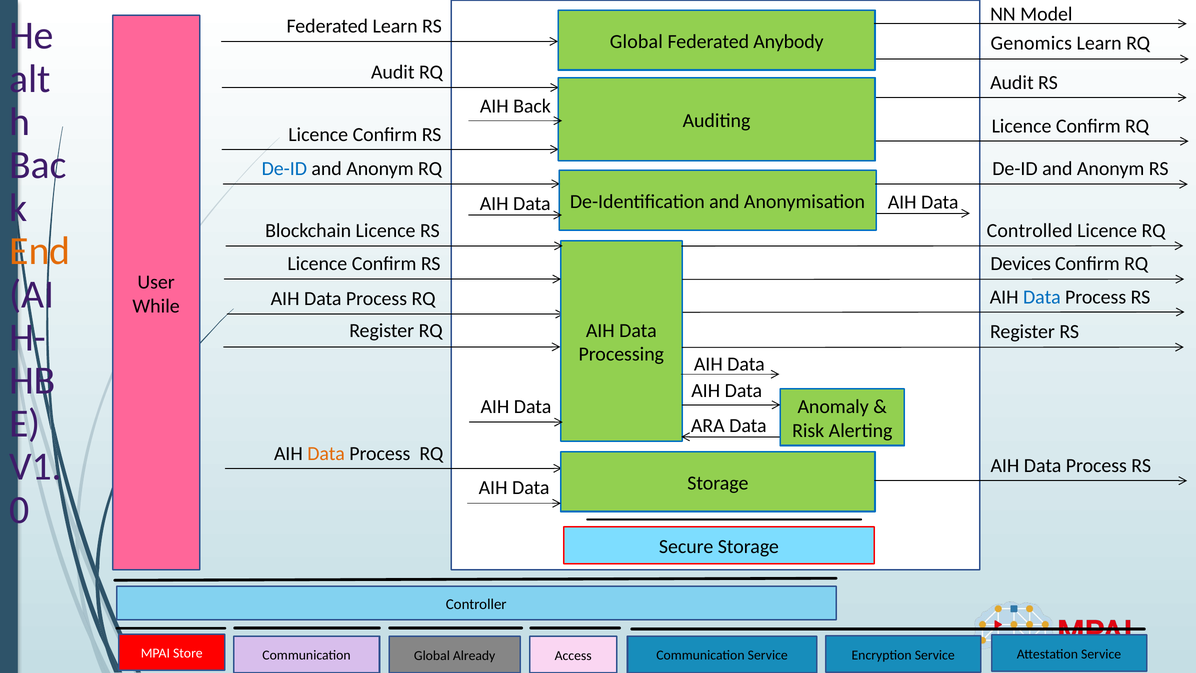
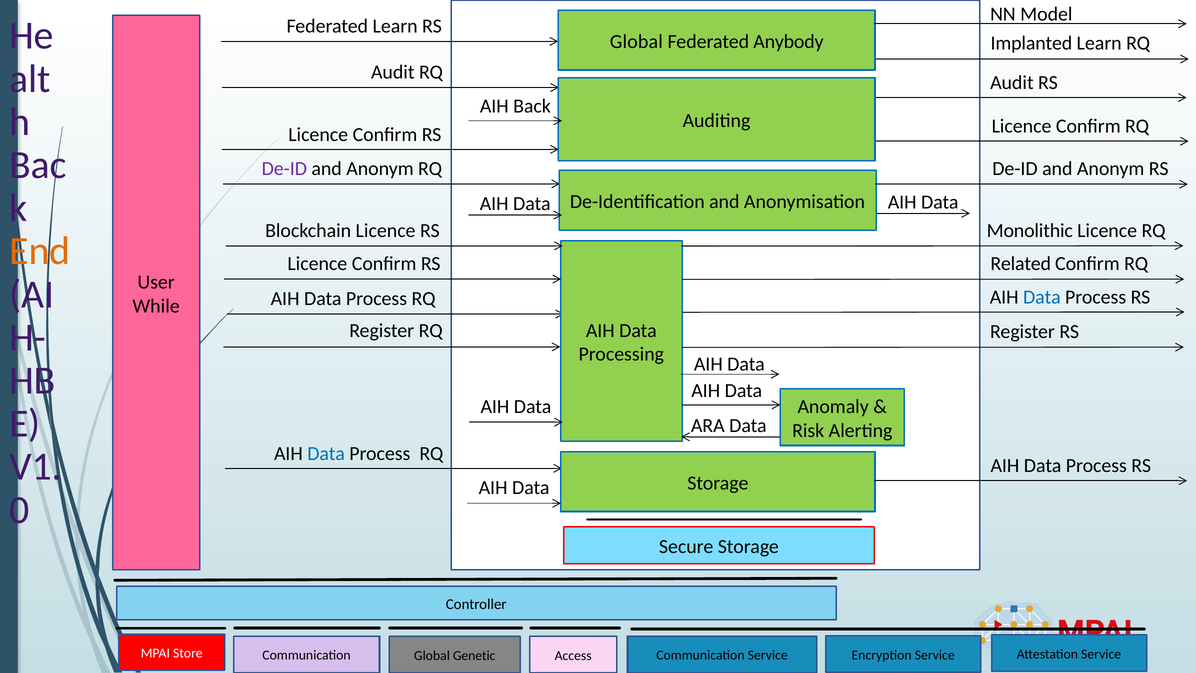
Genomics: Genomics -> Implanted
De-ID at (284, 168) colour: blue -> purple
Controlled: Controlled -> Monolithic
Devices: Devices -> Related
Data at (326, 453) colour: orange -> blue
Already: Already -> Genetic
